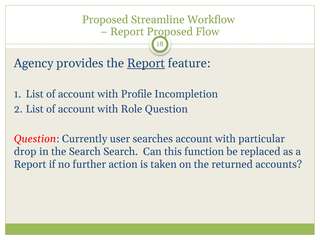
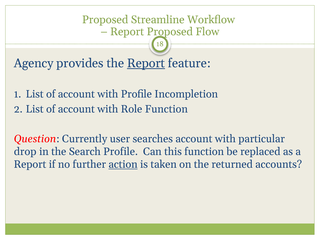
Role Question: Question -> Function
Search Search: Search -> Profile
action underline: none -> present
